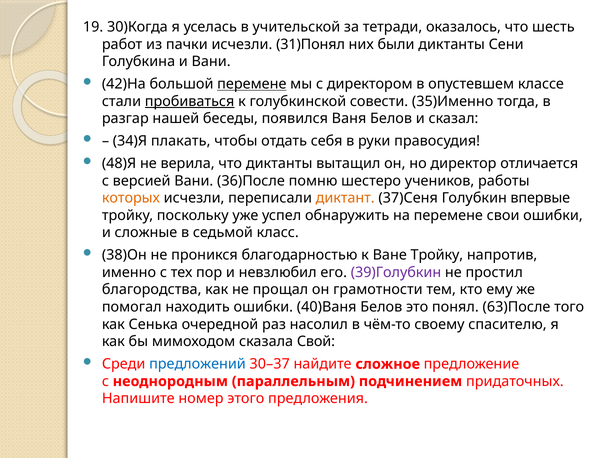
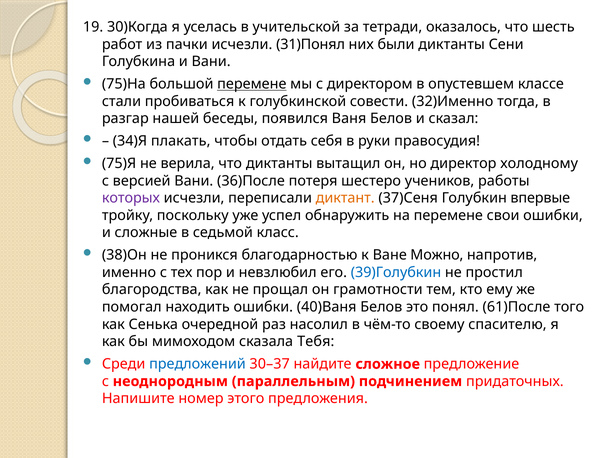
42)На: 42)На -> 75)На
пробиваться underline: present -> none
35)Именно: 35)Именно -> 32)Именно
48)Я: 48)Я -> 75)Я
отличается: отличается -> холодному
помню: помню -> потеря
которых colour: orange -> purple
Ване Тройку: Тройку -> Можно
39)Голубкин colour: purple -> blue
63)После: 63)После -> 61)После
Свой: Свой -> Тебя
